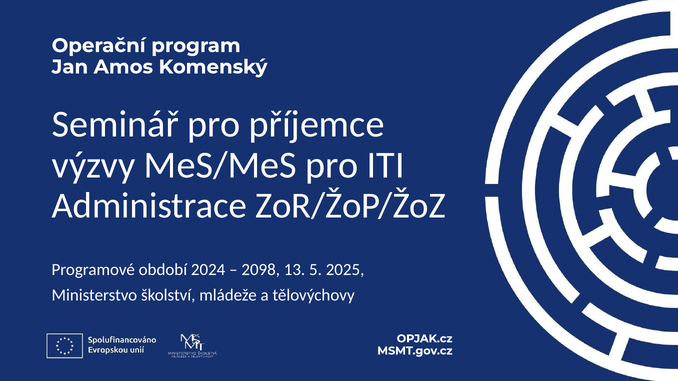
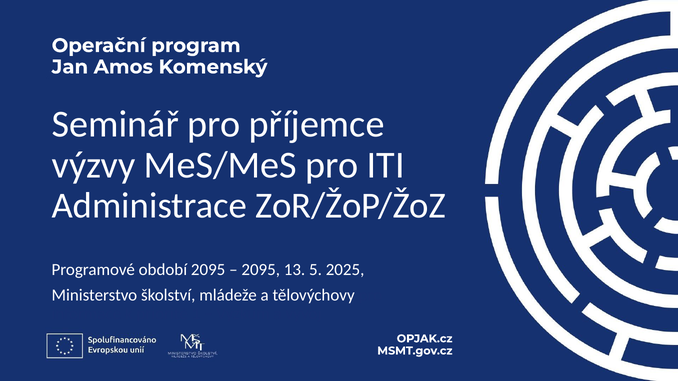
období 2024: 2024 -> 2095
2098 at (261, 270): 2098 -> 2095
